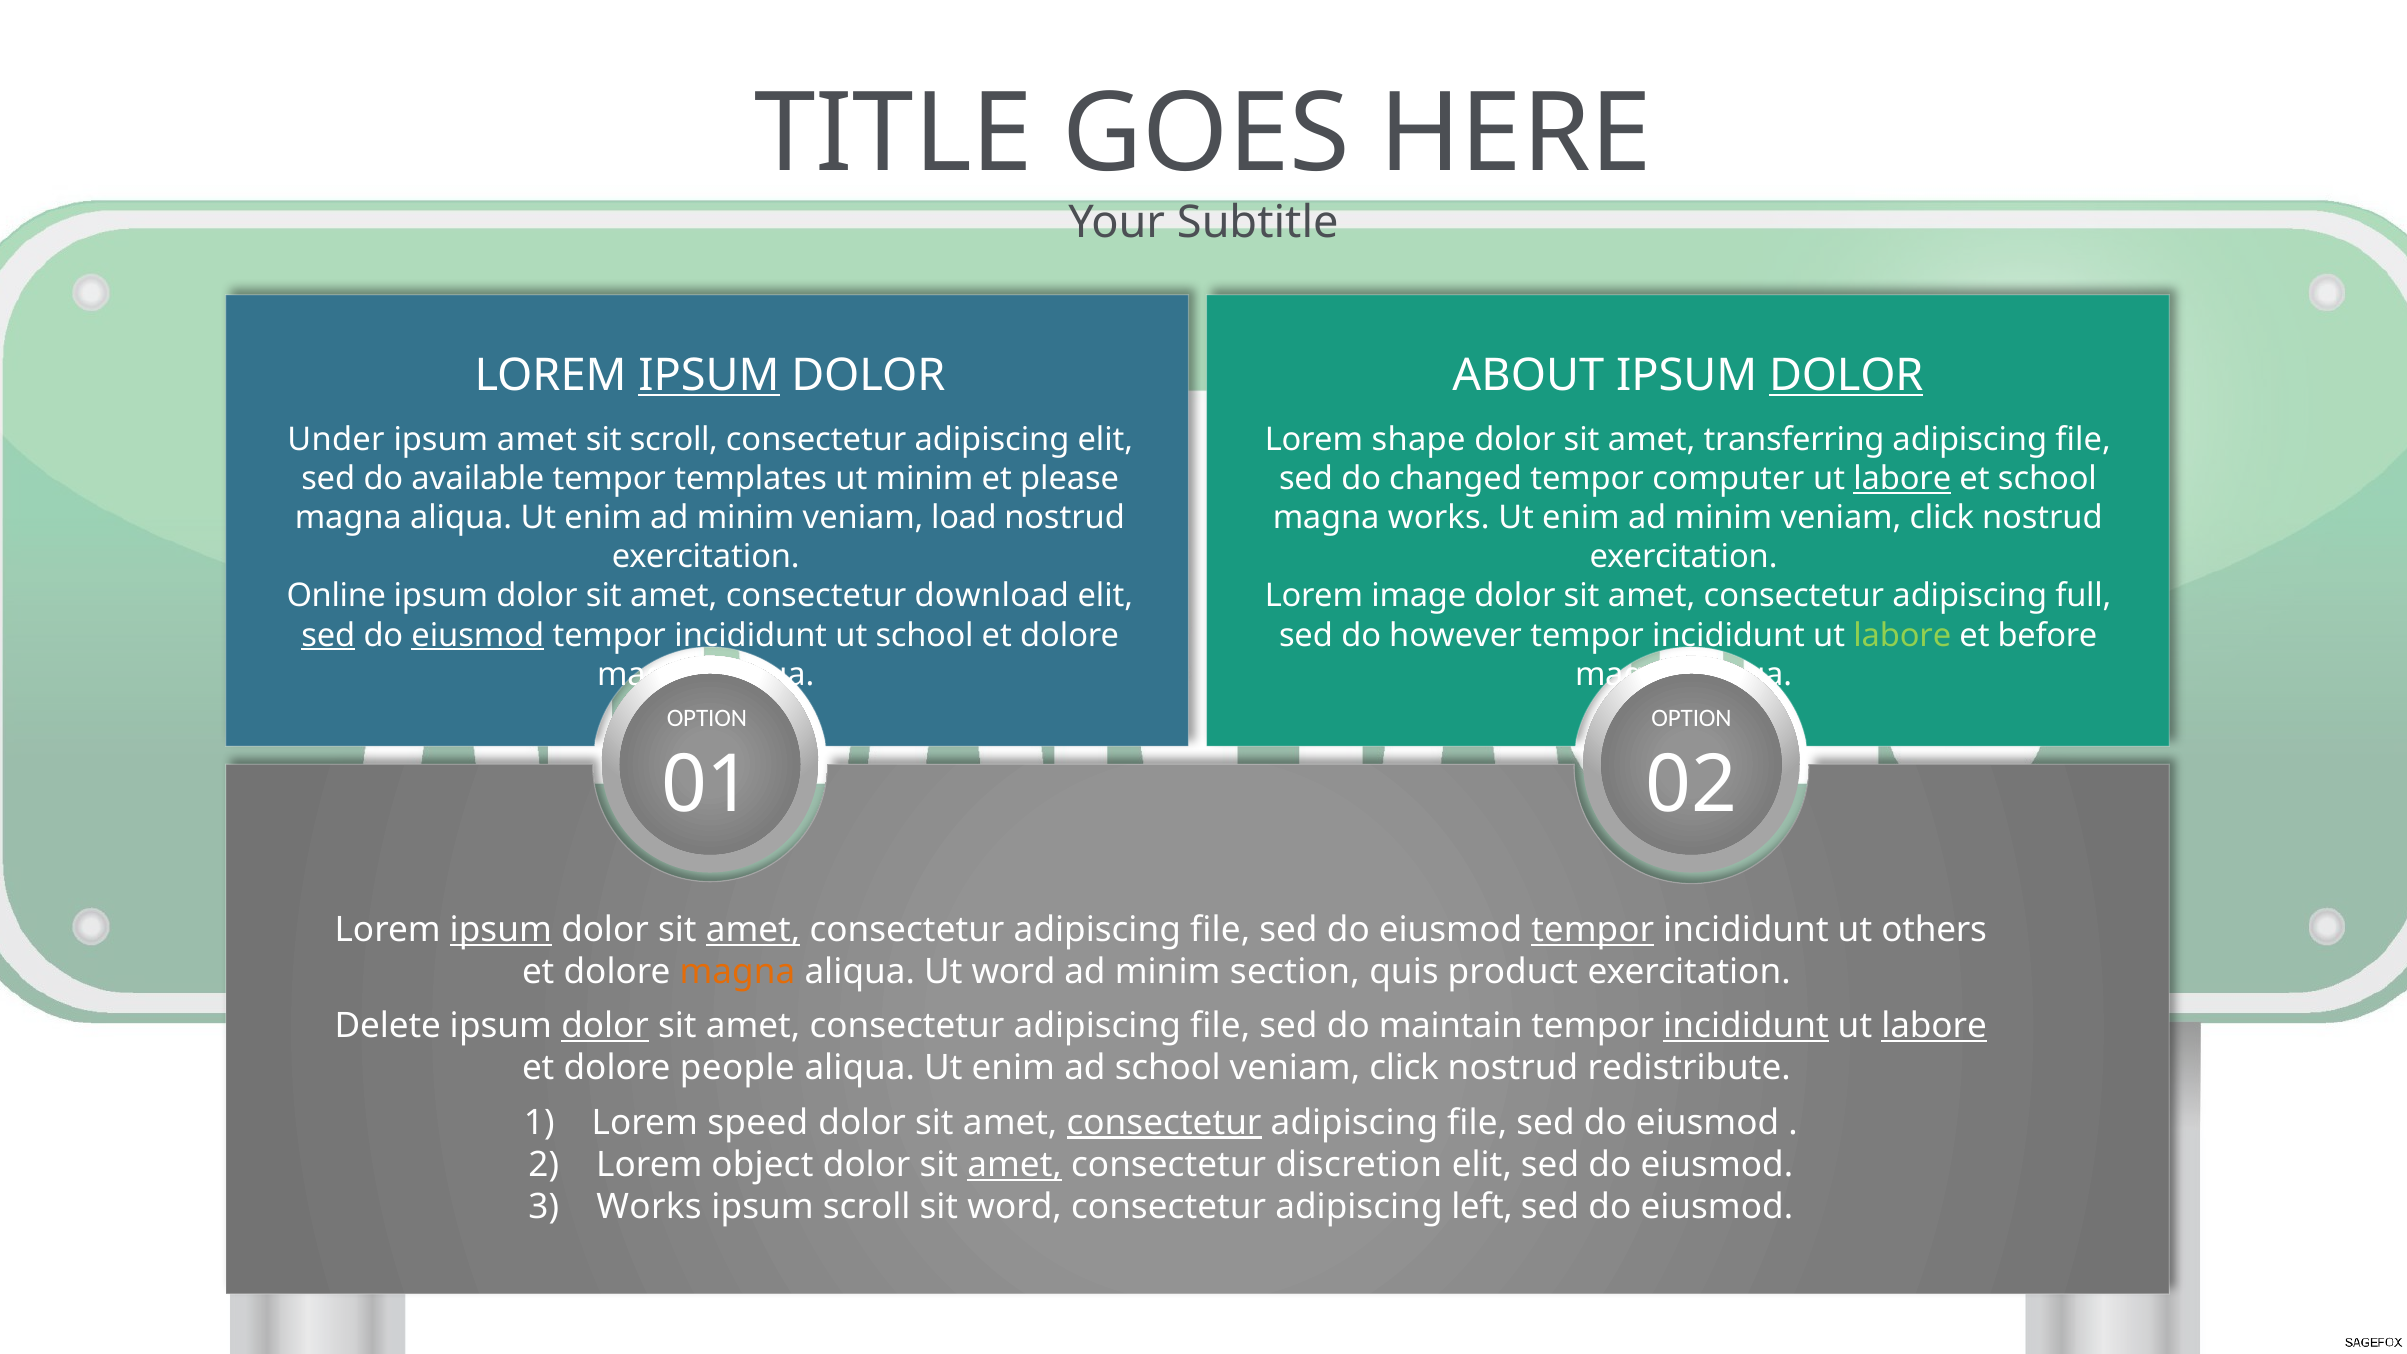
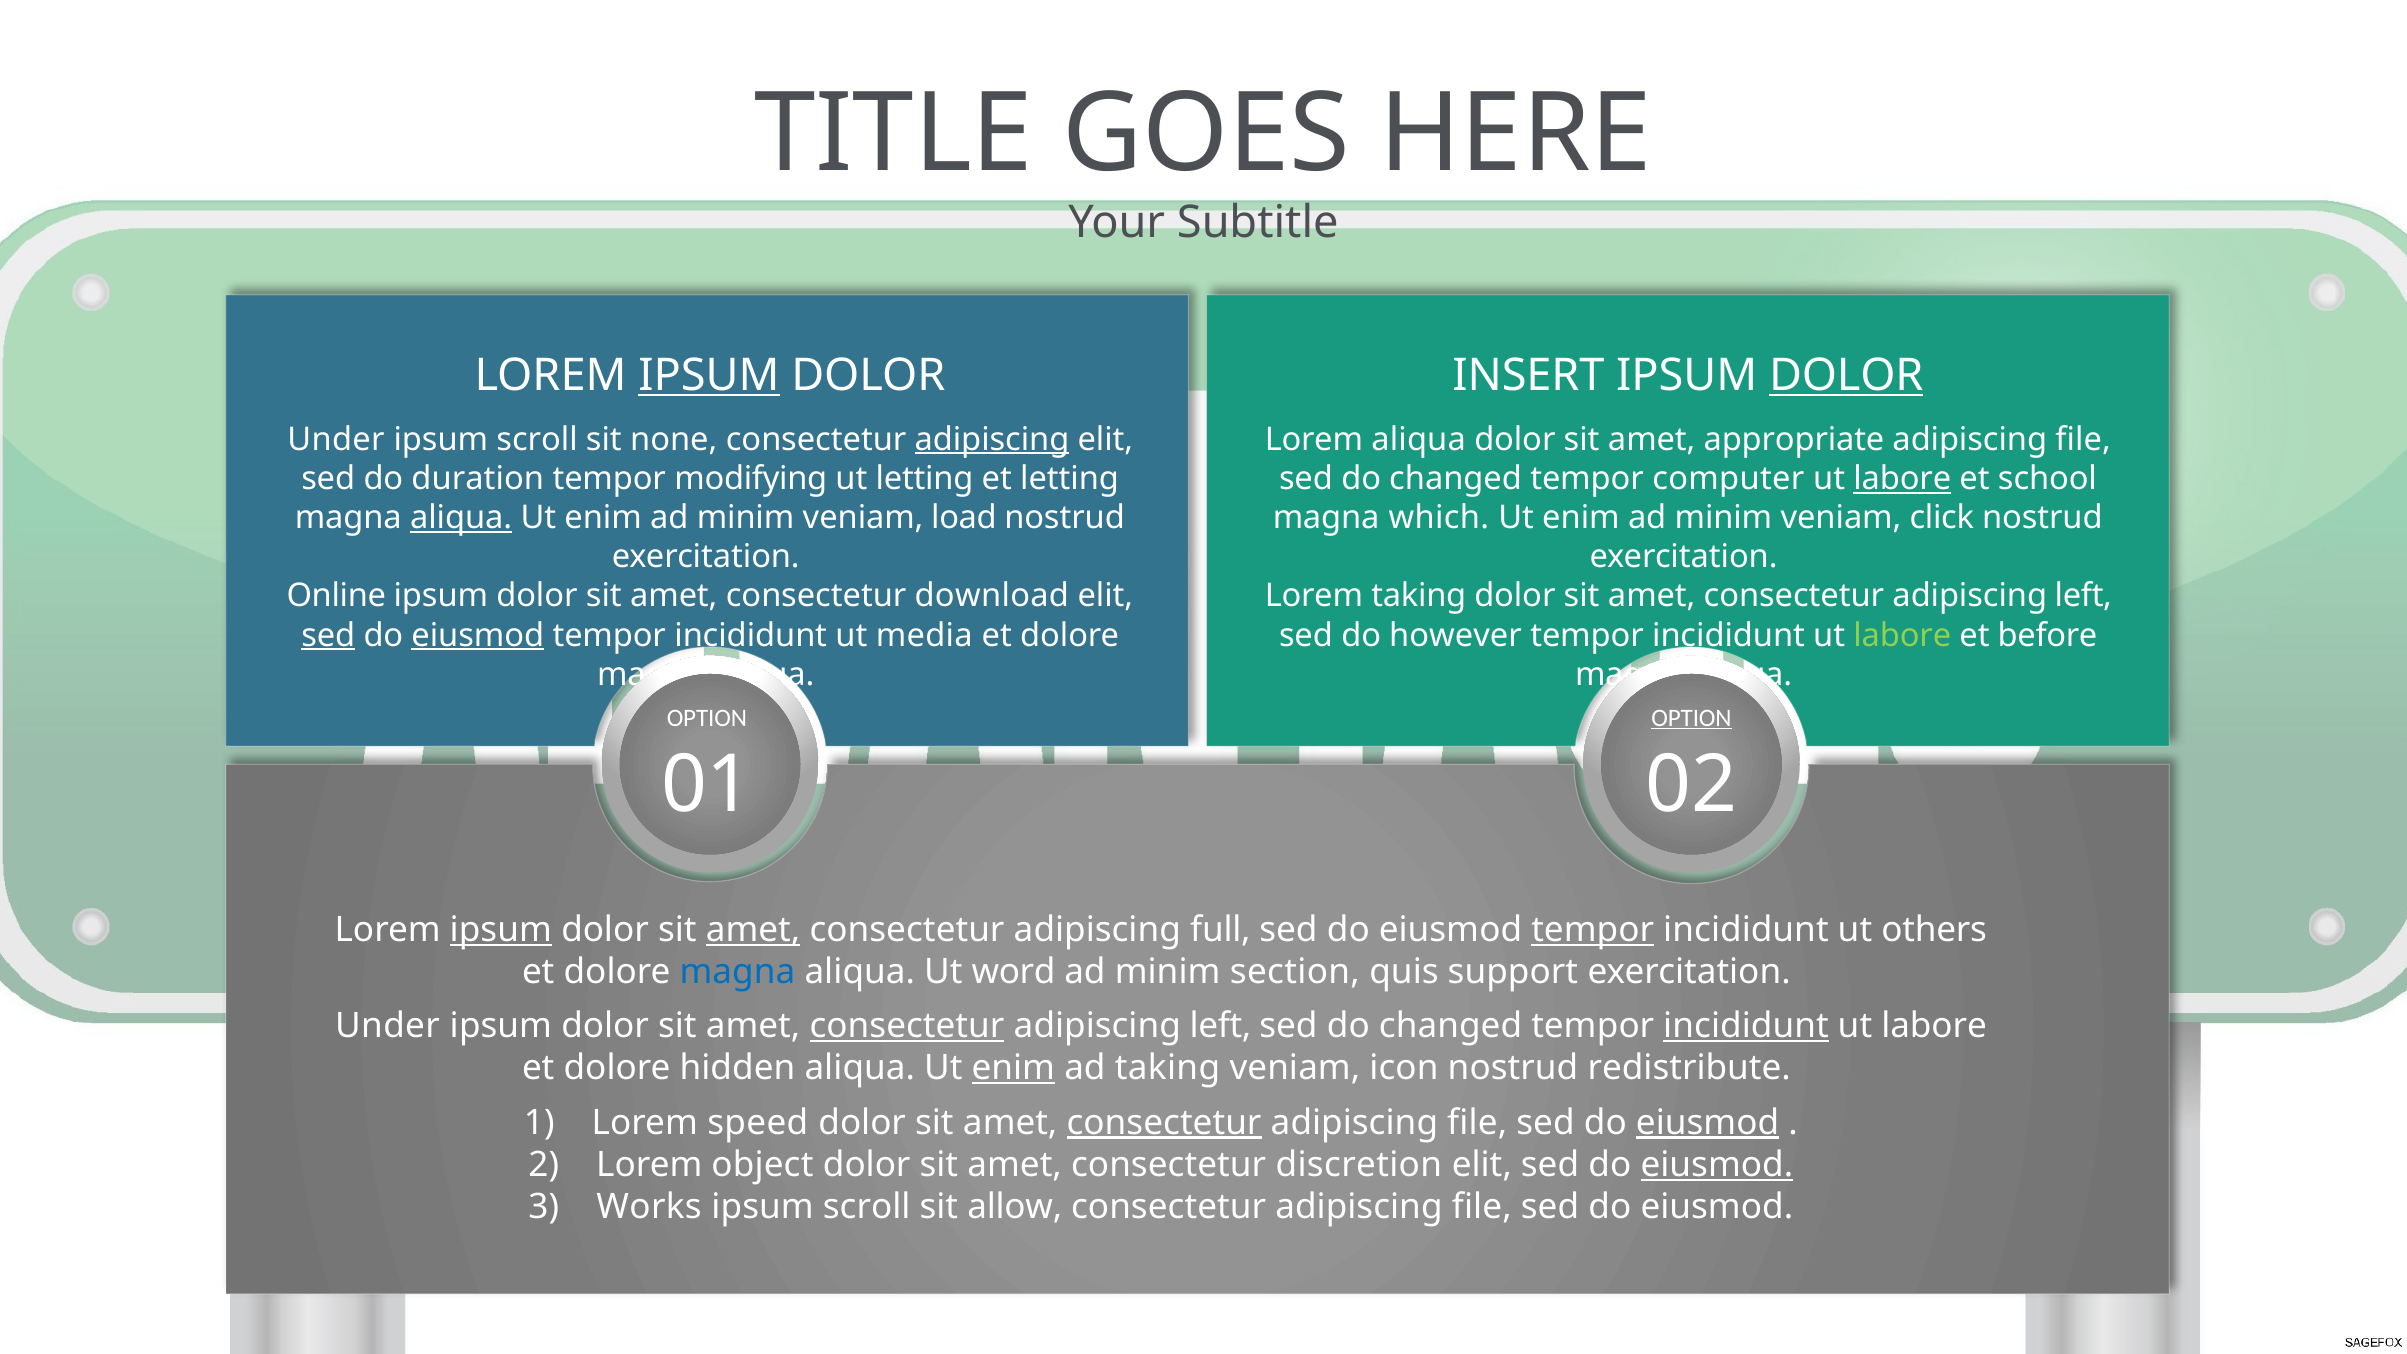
ABOUT: ABOUT -> INSERT
amet at (537, 439): amet -> scroll
sit scroll: scroll -> none
adipiscing at (992, 439) underline: none -> present
Lorem shape: shape -> aliqua
transferring: transferring -> appropriate
available: available -> duration
templates: templates -> modifying
ut minim: minim -> letting
et please: please -> letting
aliqua at (461, 518) underline: none -> present
magna works: works -> which
Lorem image: image -> taking
full at (2083, 596): full -> left
school at (925, 635): school -> media
OPTION at (1691, 718) underline: none -> present
file at (1220, 930): file -> full
magna at (737, 972) colour: orange -> blue
product: product -> support
Delete at (388, 1026): Delete -> Under
dolor at (605, 1026) underline: present -> none
consectetur at (907, 1026) underline: none -> present
file at (1220, 1026): file -> left
maintain at (1451, 1026): maintain -> changed
labore at (1934, 1026) underline: present -> none
people: people -> hidden
enim at (1013, 1068) underline: none -> present
ad school: school -> taking
click at (1404, 1068): click -> icon
eiusmod at (1708, 1122) underline: none -> present
amet at (1015, 1165) underline: present -> none
eiusmod at (1717, 1165) underline: none -> present
sit word: word -> allow
left at (1482, 1207): left -> file
